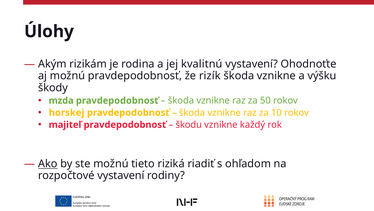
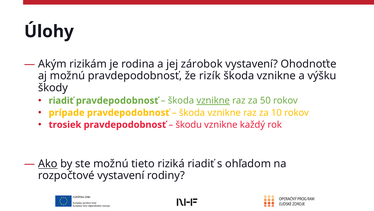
kvalitnú: kvalitnú -> zárobok
mzda at (61, 100): mzda -> riadiť
vznikne at (213, 100) underline: none -> present
horskej: horskej -> prípade
majiteľ: majiteľ -> trosiek
